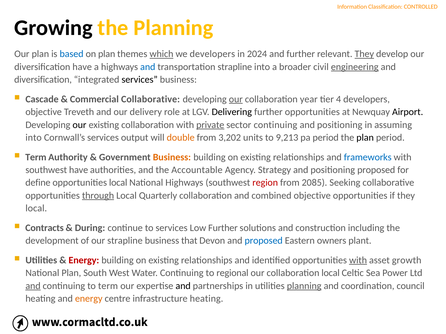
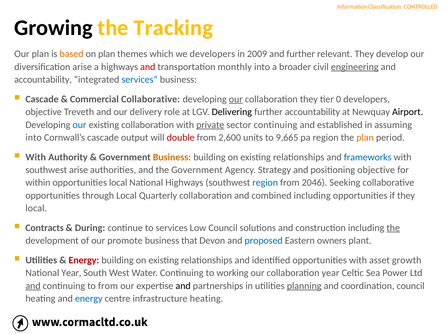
the Planning: Planning -> Tracking
based colour: blue -> orange
which underline: present -> none
2024: 2024 -> 2009
They at (364, 54) underline: present -> none
diversification have: have -> arise
and at (148, 67) colour: blue -> red
transportation strapline: strapline -> monthly
diversification at (43, 80): diversification -> accountability
services at (140, 80) colour: black -> blue
collaboration year: year -> they
4: 4 -> 0
further opportunities: opportunities -> accountability
our at (79, 125) colour: black -> blue
positioning at (340, 125): positioning -> established
Cornwall’s services: services -> cascade
double colour: orange -> red
3,202: 3,202 -> 2,600
9,213: 9,213 -> 9,665
pa period: period -> region
plan at (365, 138) colour: black -> orange
Term at (36, 157): Term -> With
southwest have: have -> arise
the Accountable: Accountable -> Government
positioning proposed: proposed -> objective
define: define -> within
region at (265, 183) colour: red -> blue
2085: 2085 -> 2046
through underline: present -> none
combined objective: objective -> including
Low Further: Further -> Council
the at (393, 228) underline: none -> present
our strapline: strapline -> promote
with at (358, 261) underline: present -> none
National Plan: Plan -> Year
regional: regional -> working
collaboration local: local -> year
to term: term -> from
energy at (89, 299) colour: orange -> blue
